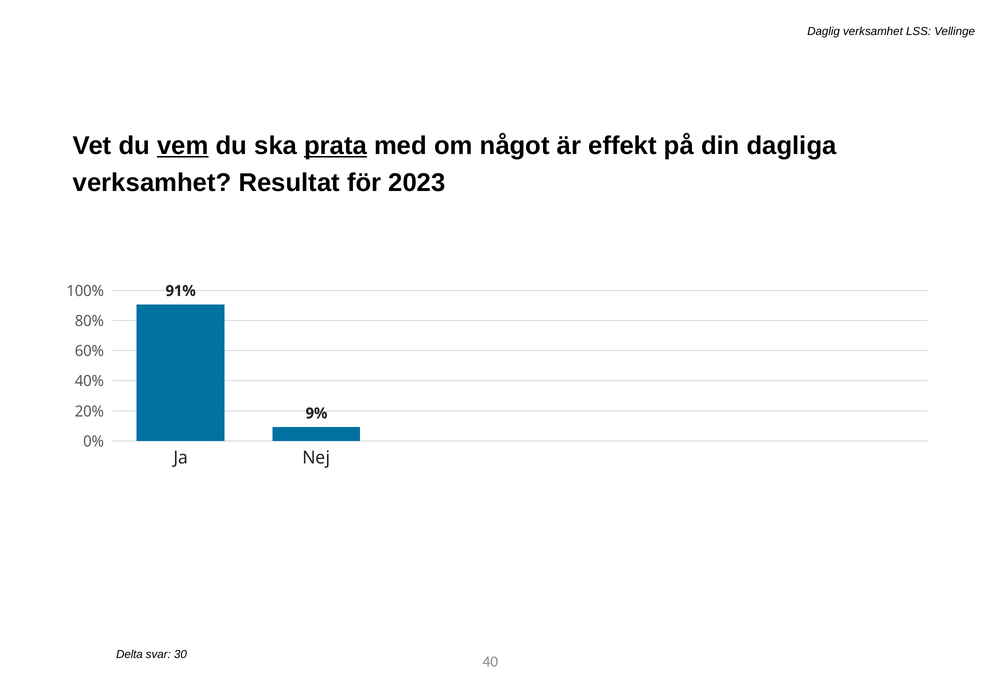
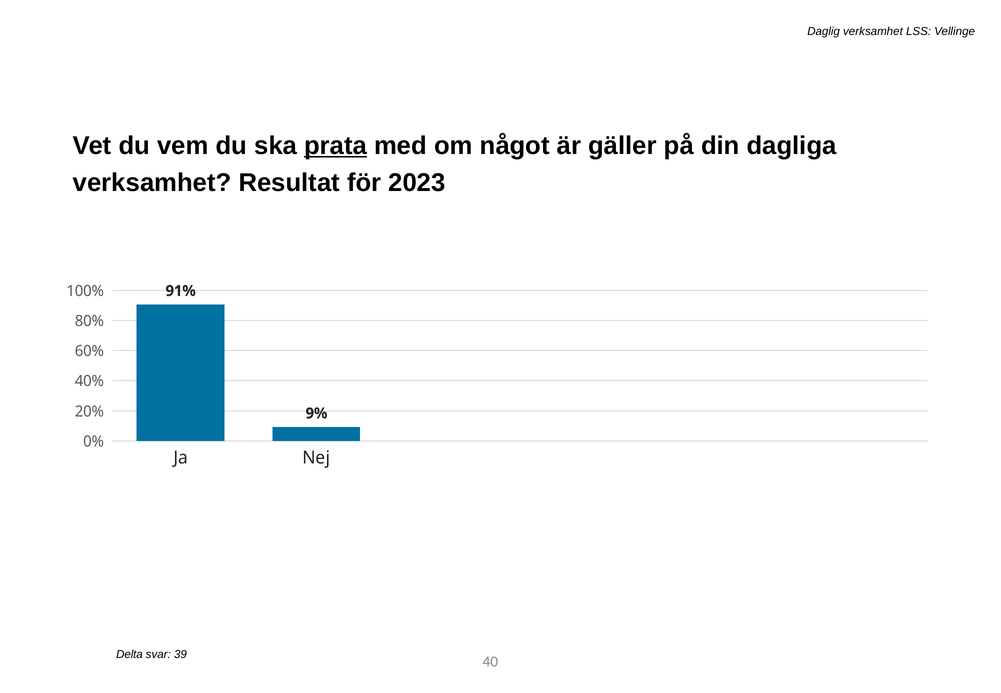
vem underline: present -> none
effekt: effekt -> gäller
30: 30 -> 39
